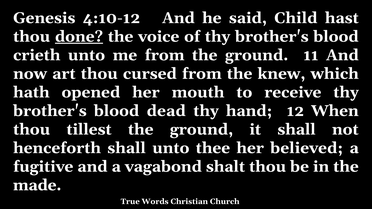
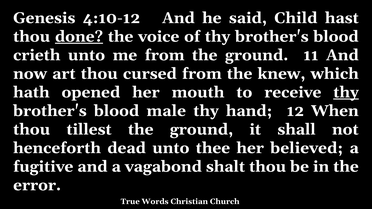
thy at (346, 92) underline: none -> present
dead: dead -> male
henceforth shall: shall -> dead
made: made -> error
